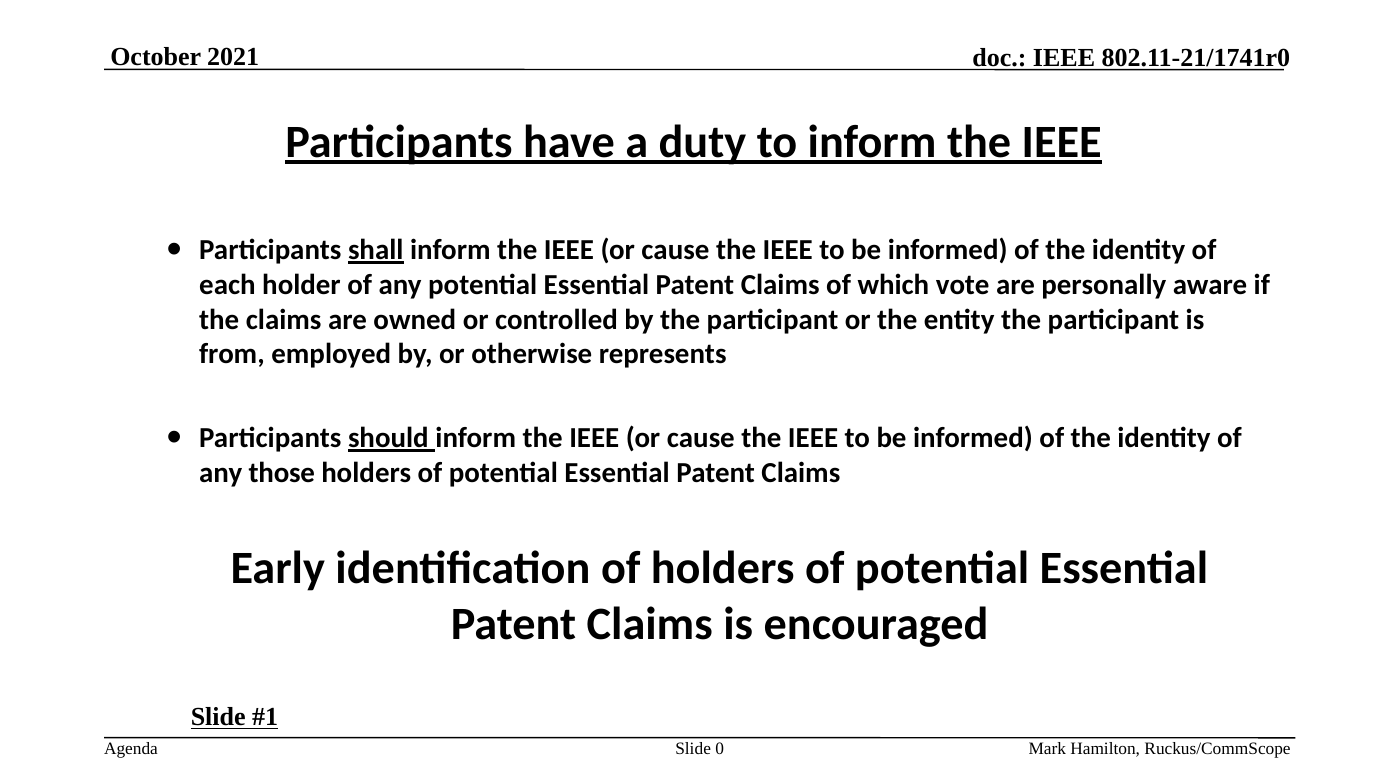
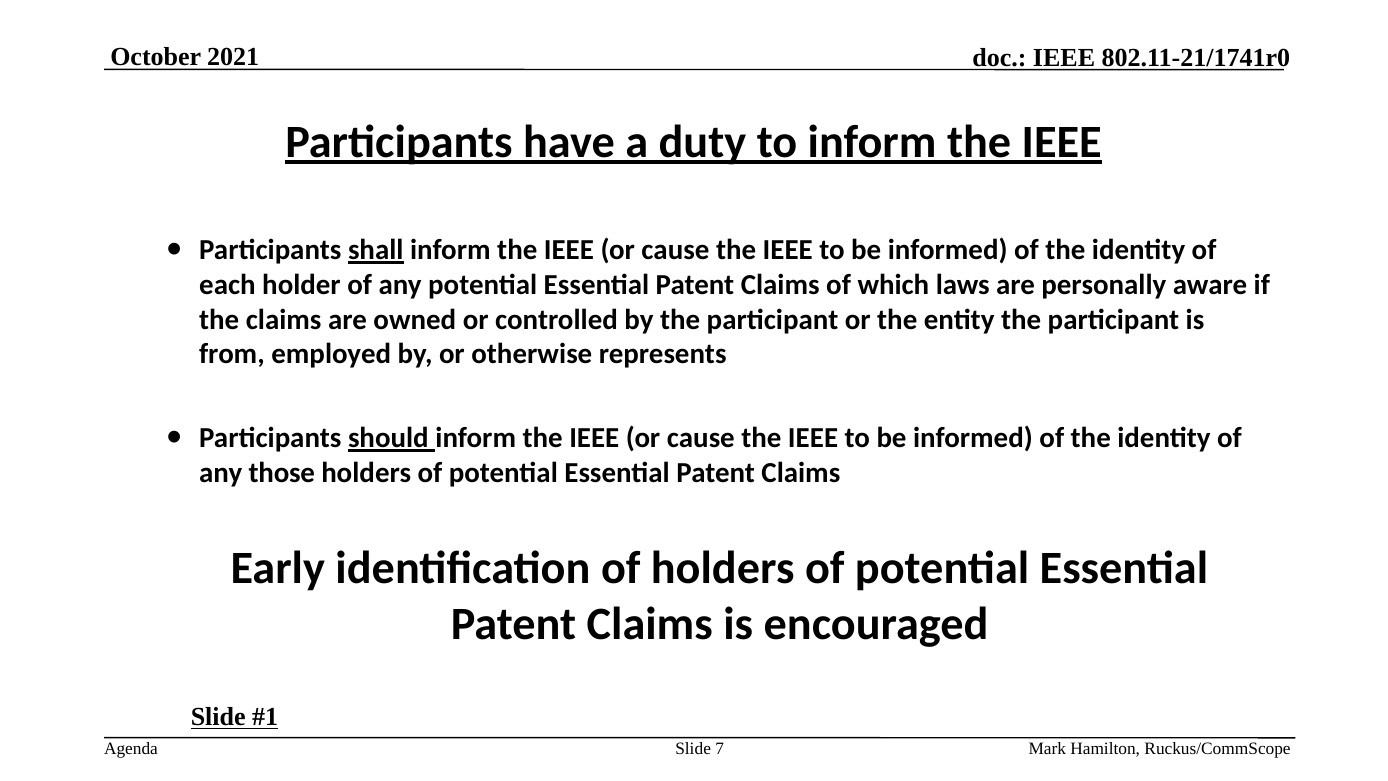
vote: vote -> laws
0: 0 -> 7
